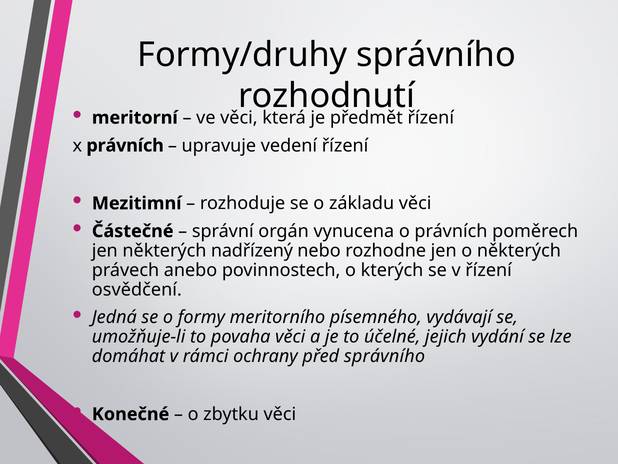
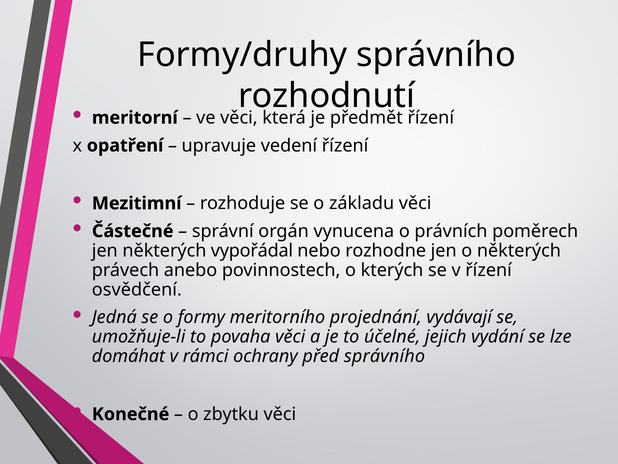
x právních: právních -> opatření
nadřízený: nadřízený -> vypořádal
písemného: písemného -> projednání
